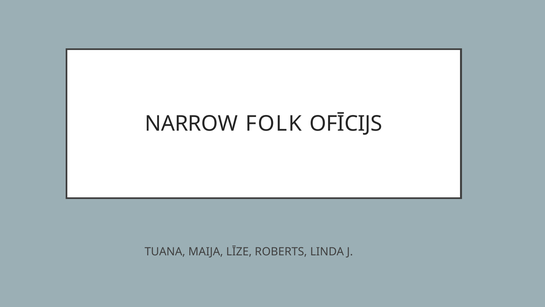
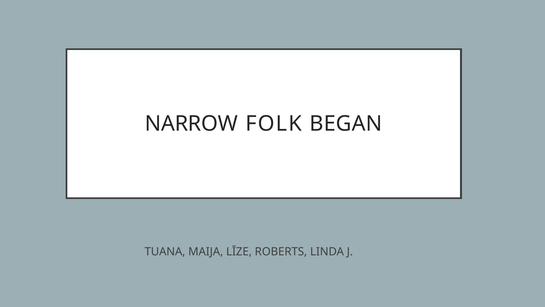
OFĪCIJS: OFĪCIJS -> BEGAN
